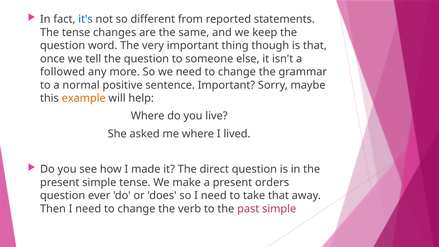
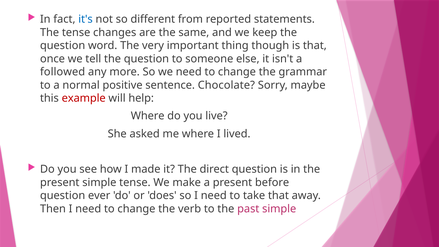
sentence Important: Important -> Chocolate
example colour: orange -> red
orders: orders -> before
